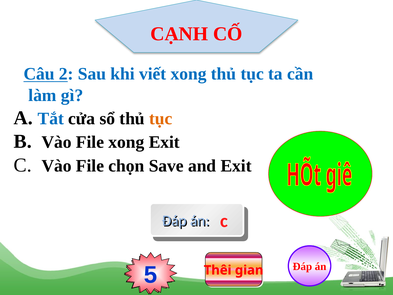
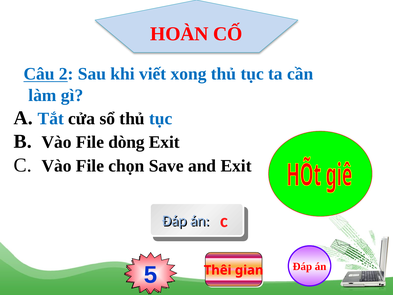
CẠNH: CẠNH -> HOÀN
tục at (161, 118) colour: orange -> blue
File xong: xong -> dòng
